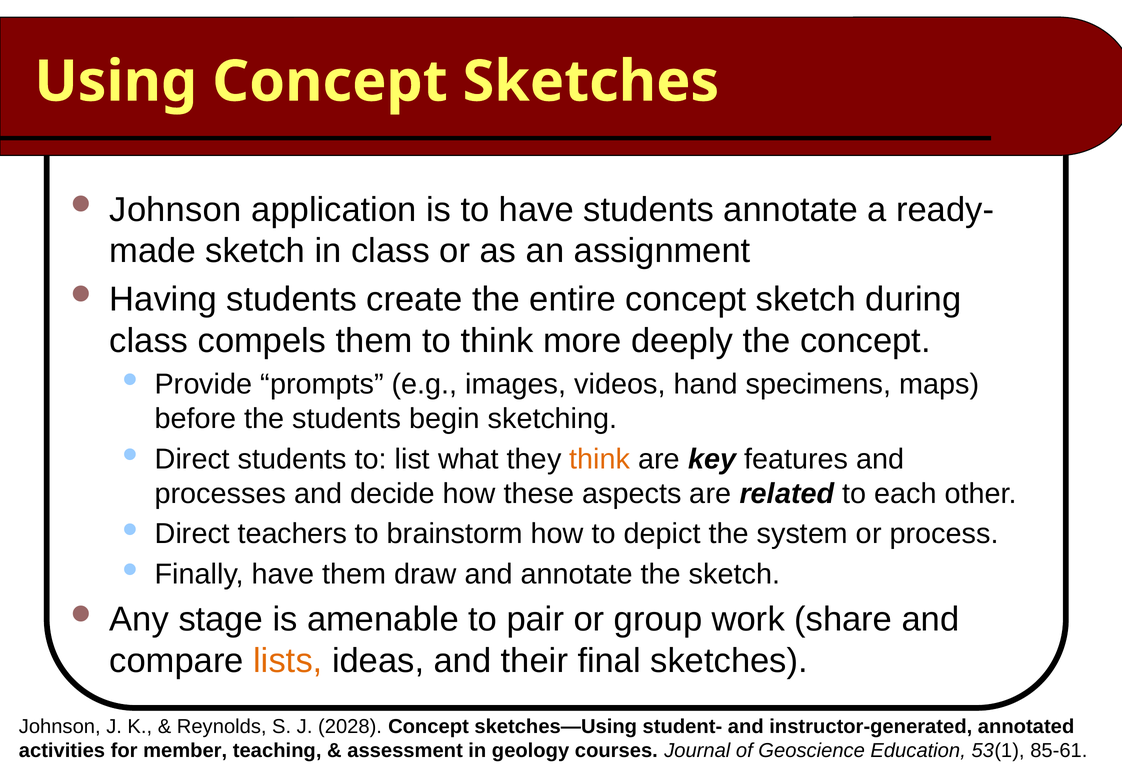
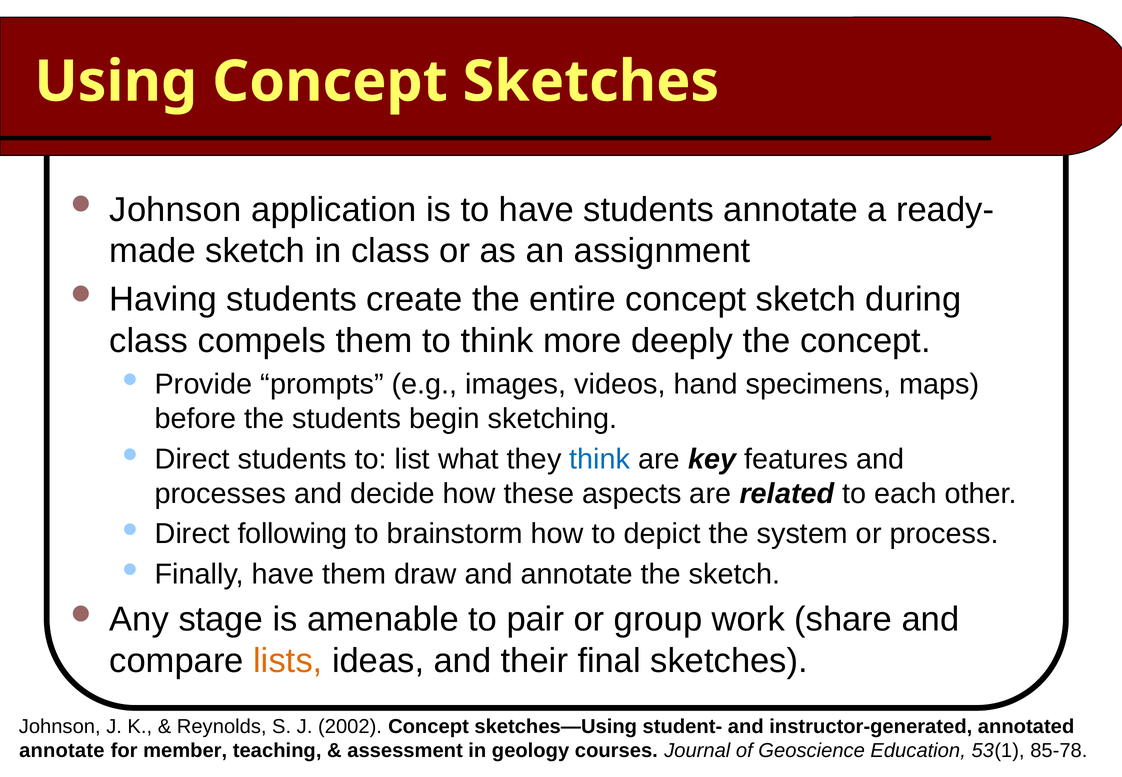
think at (600, 459) colour: orange -> blue
teachers: teachers -> following
2028: 2028 -> 2002
activities at (62, 751): activities -> annotate
85-61: 85-61 -> 85-78
